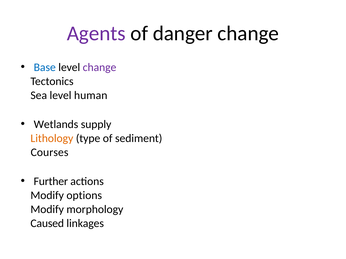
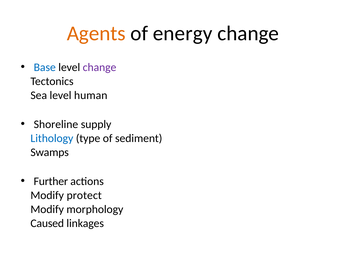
Agents colour: purple -> orange
danger: danger -> energy
Wetlands: Wetlands -> Shoreline
Lithology colour: orange -> blue
Courses: Courses -> Swamps
options: options -> protect
